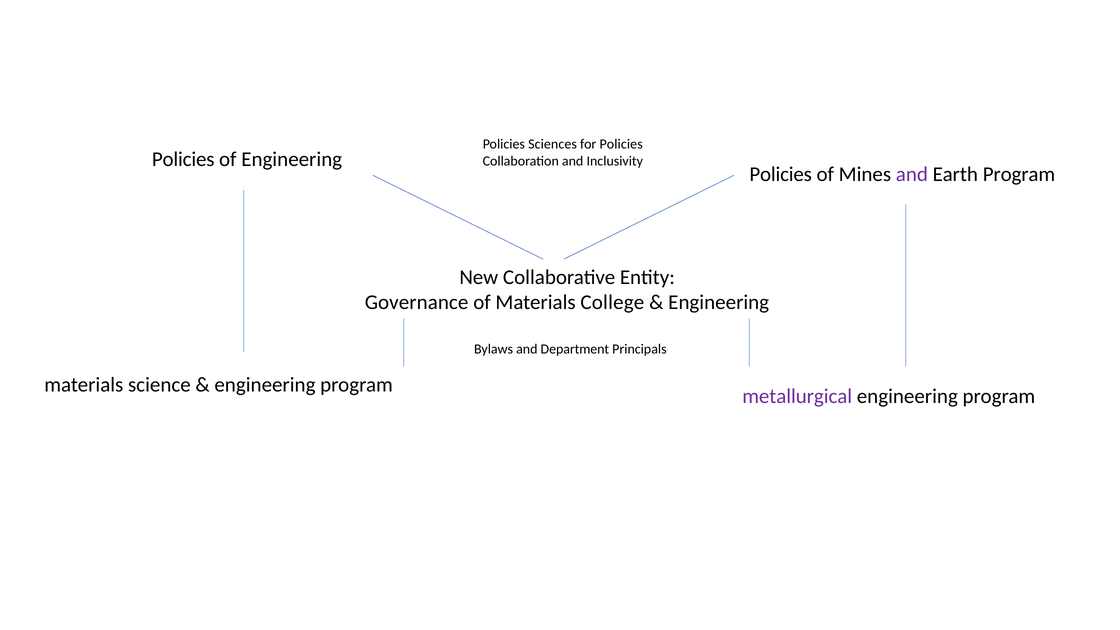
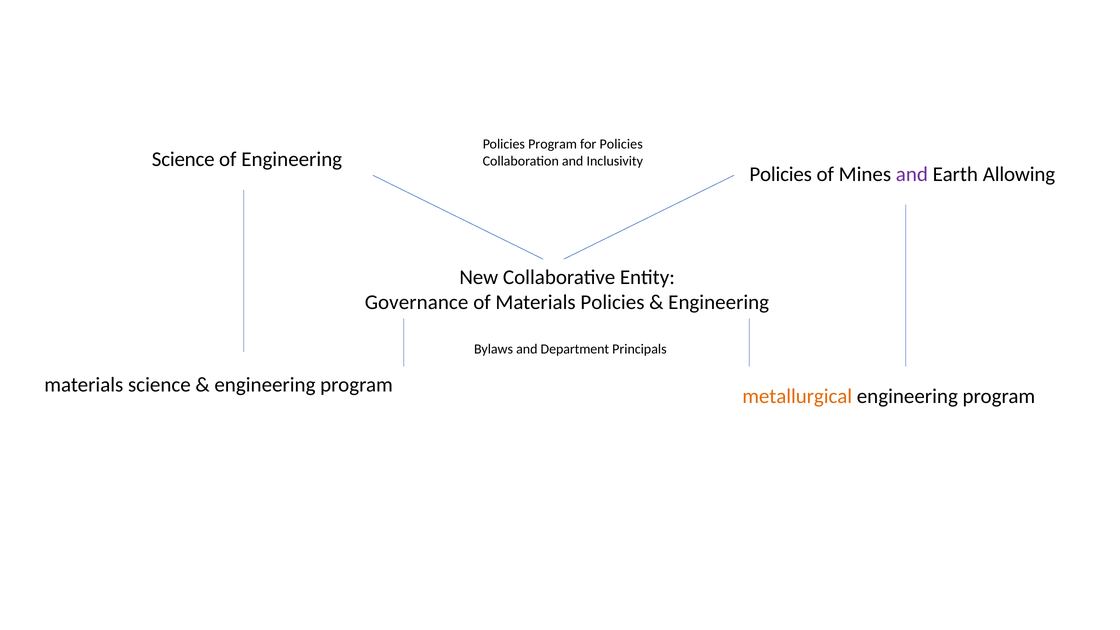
Policies Sciences: Sciences -> Program
Policies at (183, 159): Policies -> Science
Earth Program: Program -> Allowing
Materials College: College -> Policies
metallurgical colour: purple -> orange
